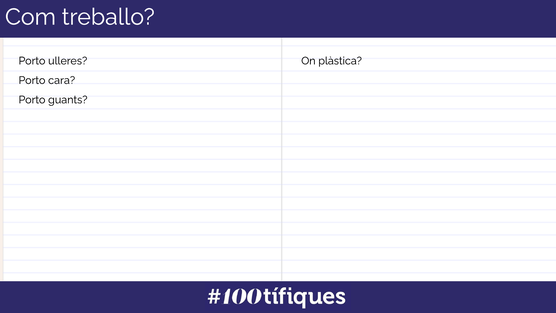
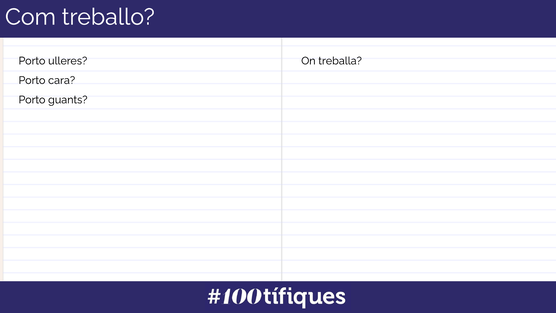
plàstica: plàstica -> treballa
